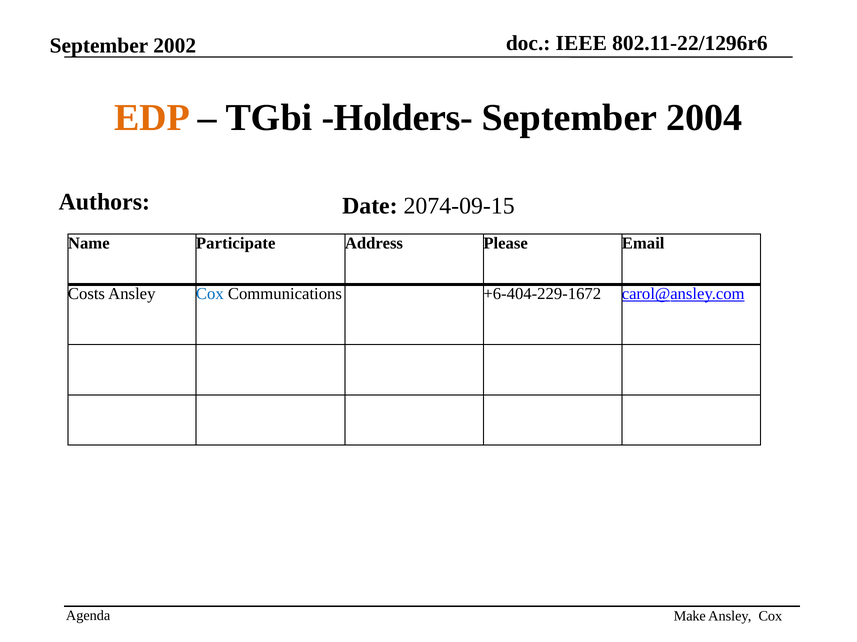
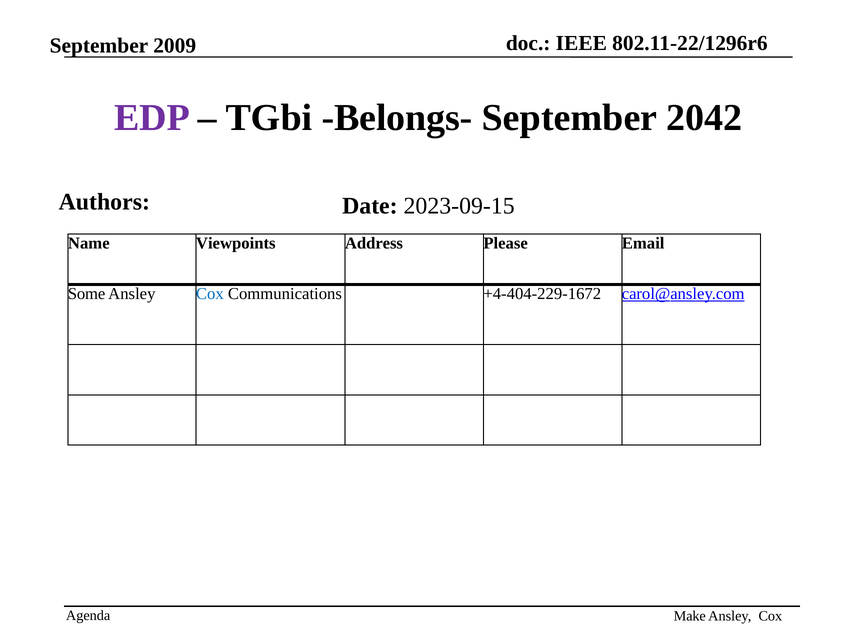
2002: 2002 -> 2009
EDP colour: orange -> purple
Holders-: Holders- -> Belongs-
2004: 2004 -> 2042
2074-09-15: 2074-09-15 -> 2023-09-15
Participate: Participate -> Viewpoints
Costs: Costs -> Some
+6-404-229-1672: +6-404-229-1672 -> +4-404-229-1672
